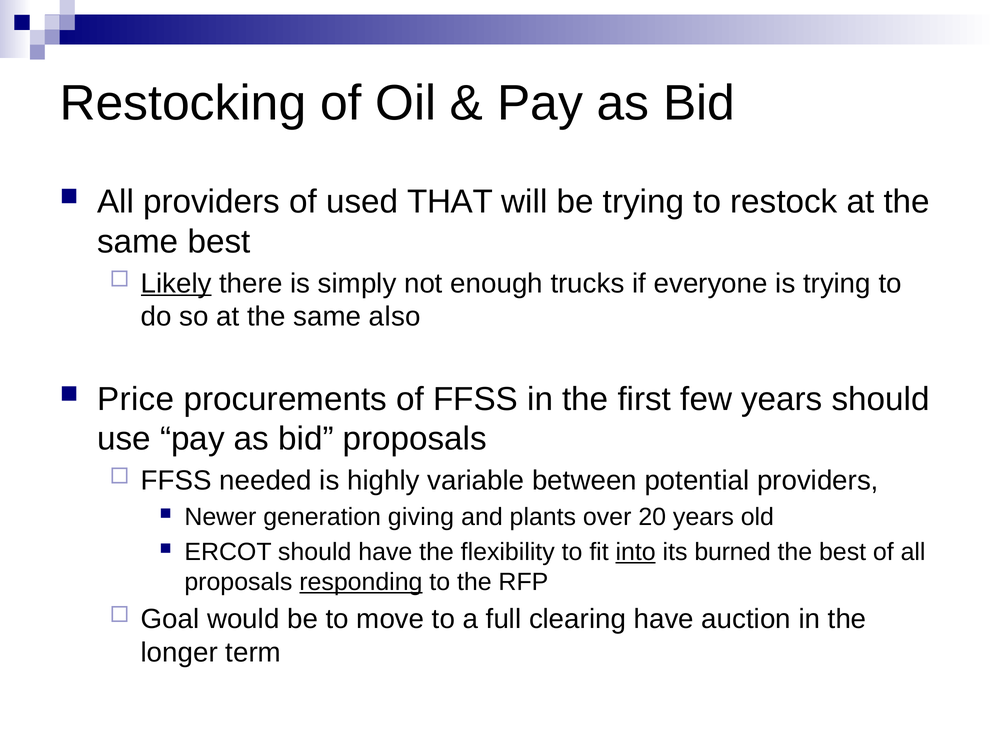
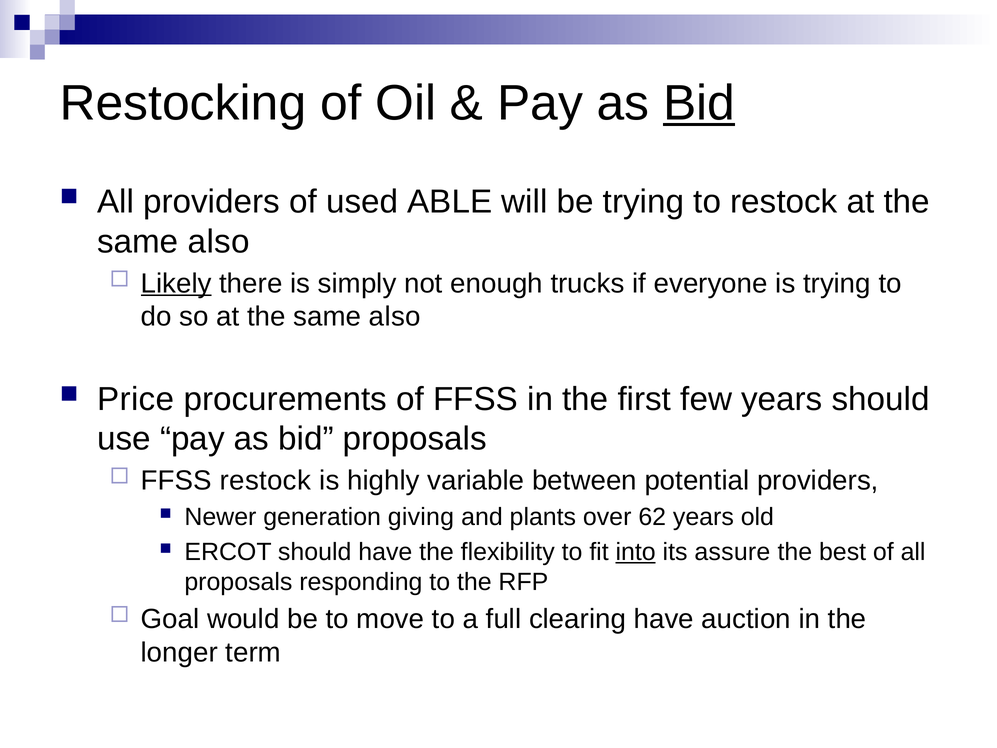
Bid at (699, 103) underline: none -> present
THAT: THAT -> ABLE
best at (219, 242): best -> also
FFSS needed: needed -> restock
20: 20 -> 62
burned: burned -> assure
responding underline: present -> none
